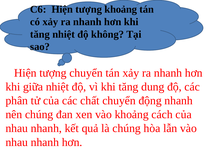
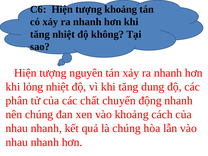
tượng chuyển: chuyển -> nguyên
giữa: giữa -> lỏng
